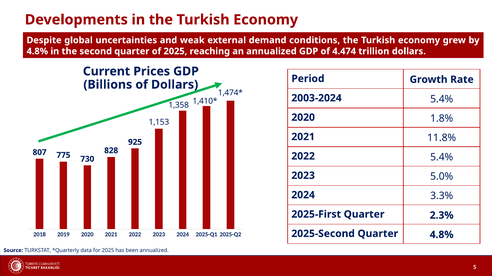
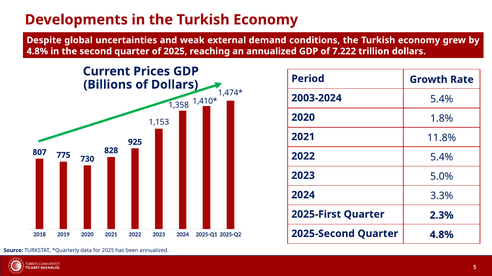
4.474: 4.474 -> 7.222
